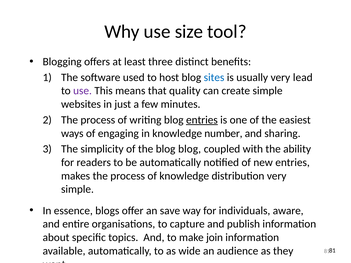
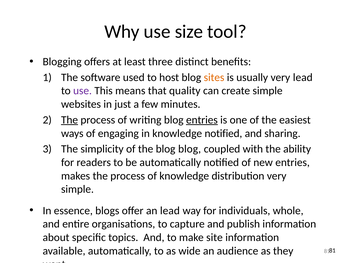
sites colour: blue -> orange
The at (70, 120) underline: none -> present
knowledge number: number -> notified
an save: save -> lead
aware: aware -> whole
join: join -> site
